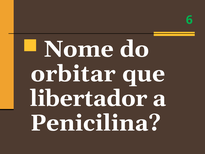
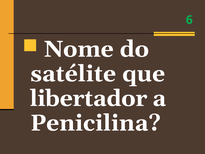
orbitar: orbitar -> satélite
